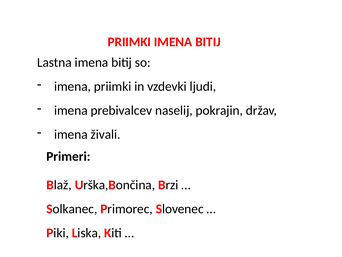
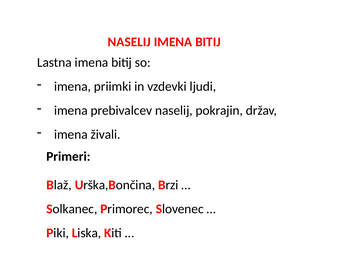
PRIIMKI at (129, 42): PRIIMKI -> NASELIJ
